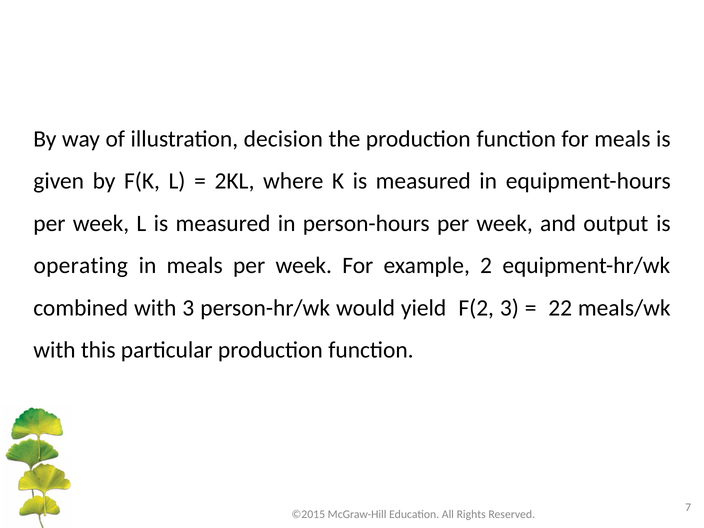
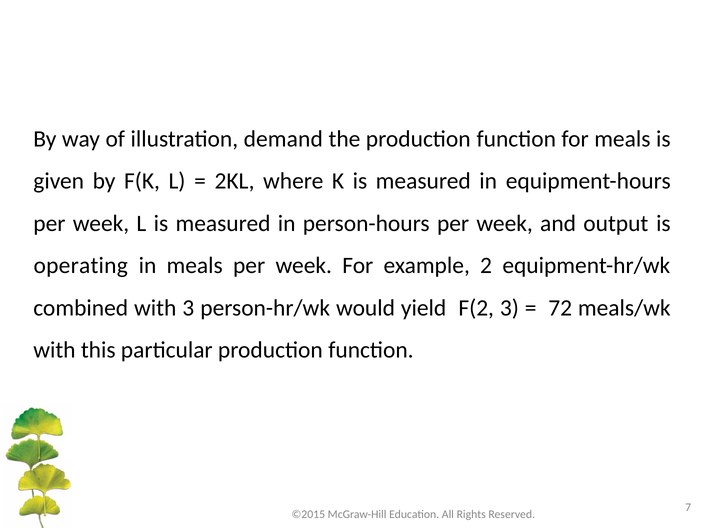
decision: decision -> demand
22: 22 -> 72
